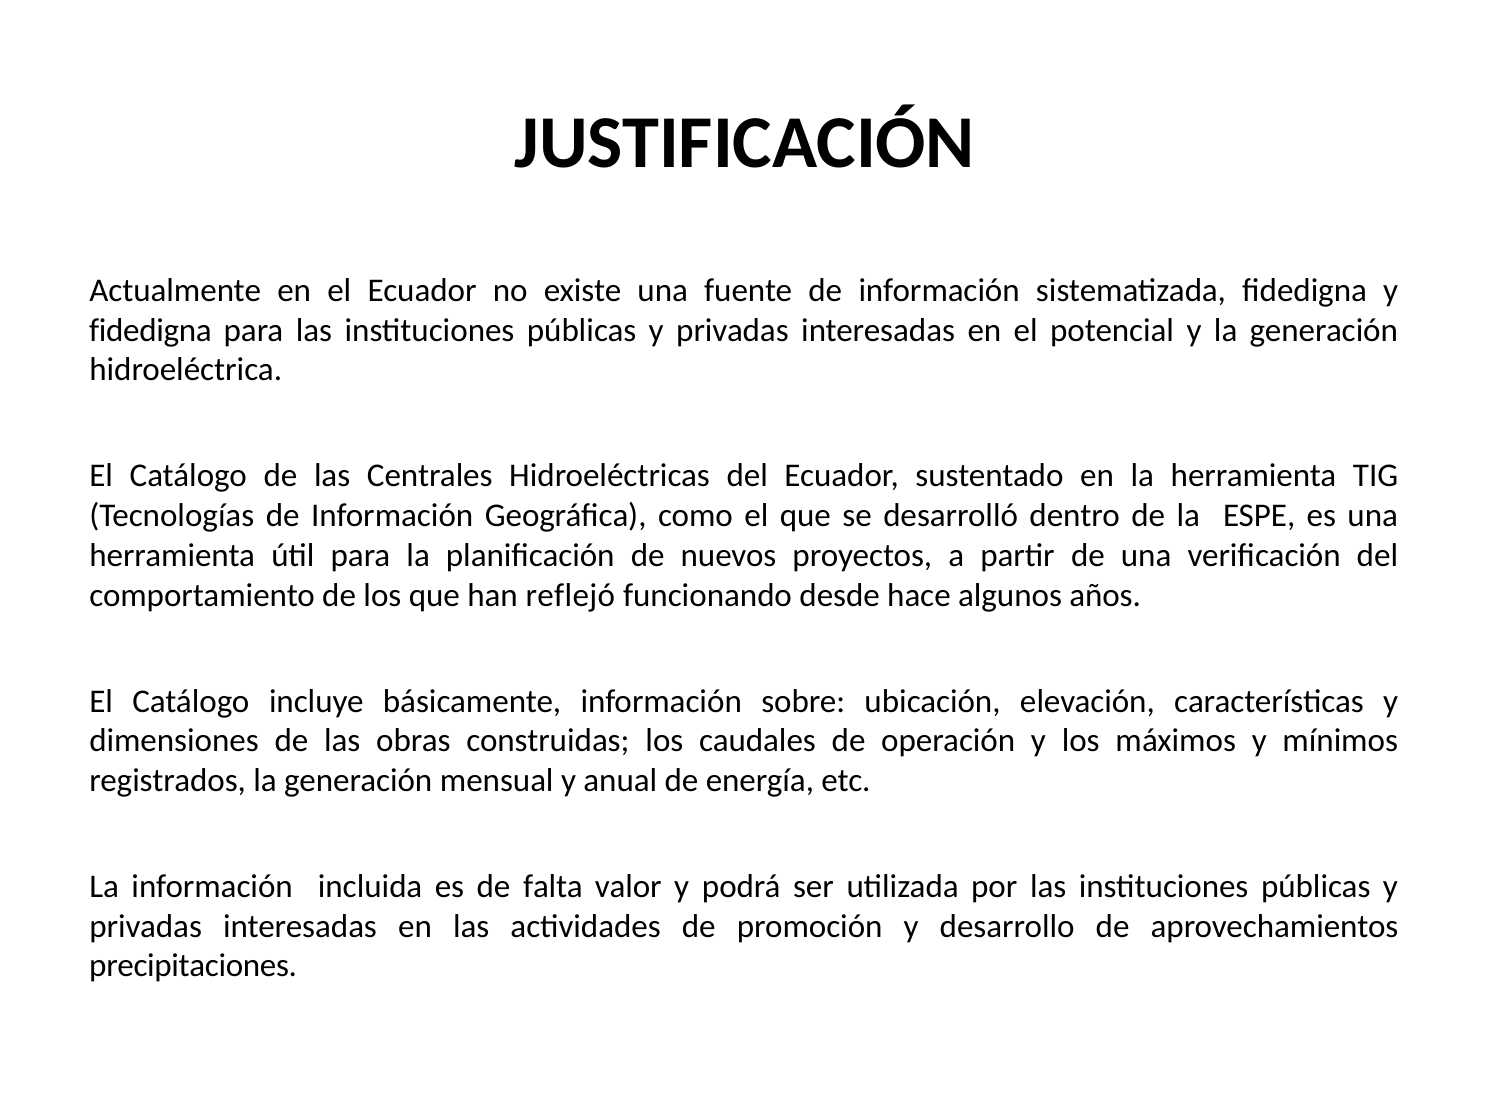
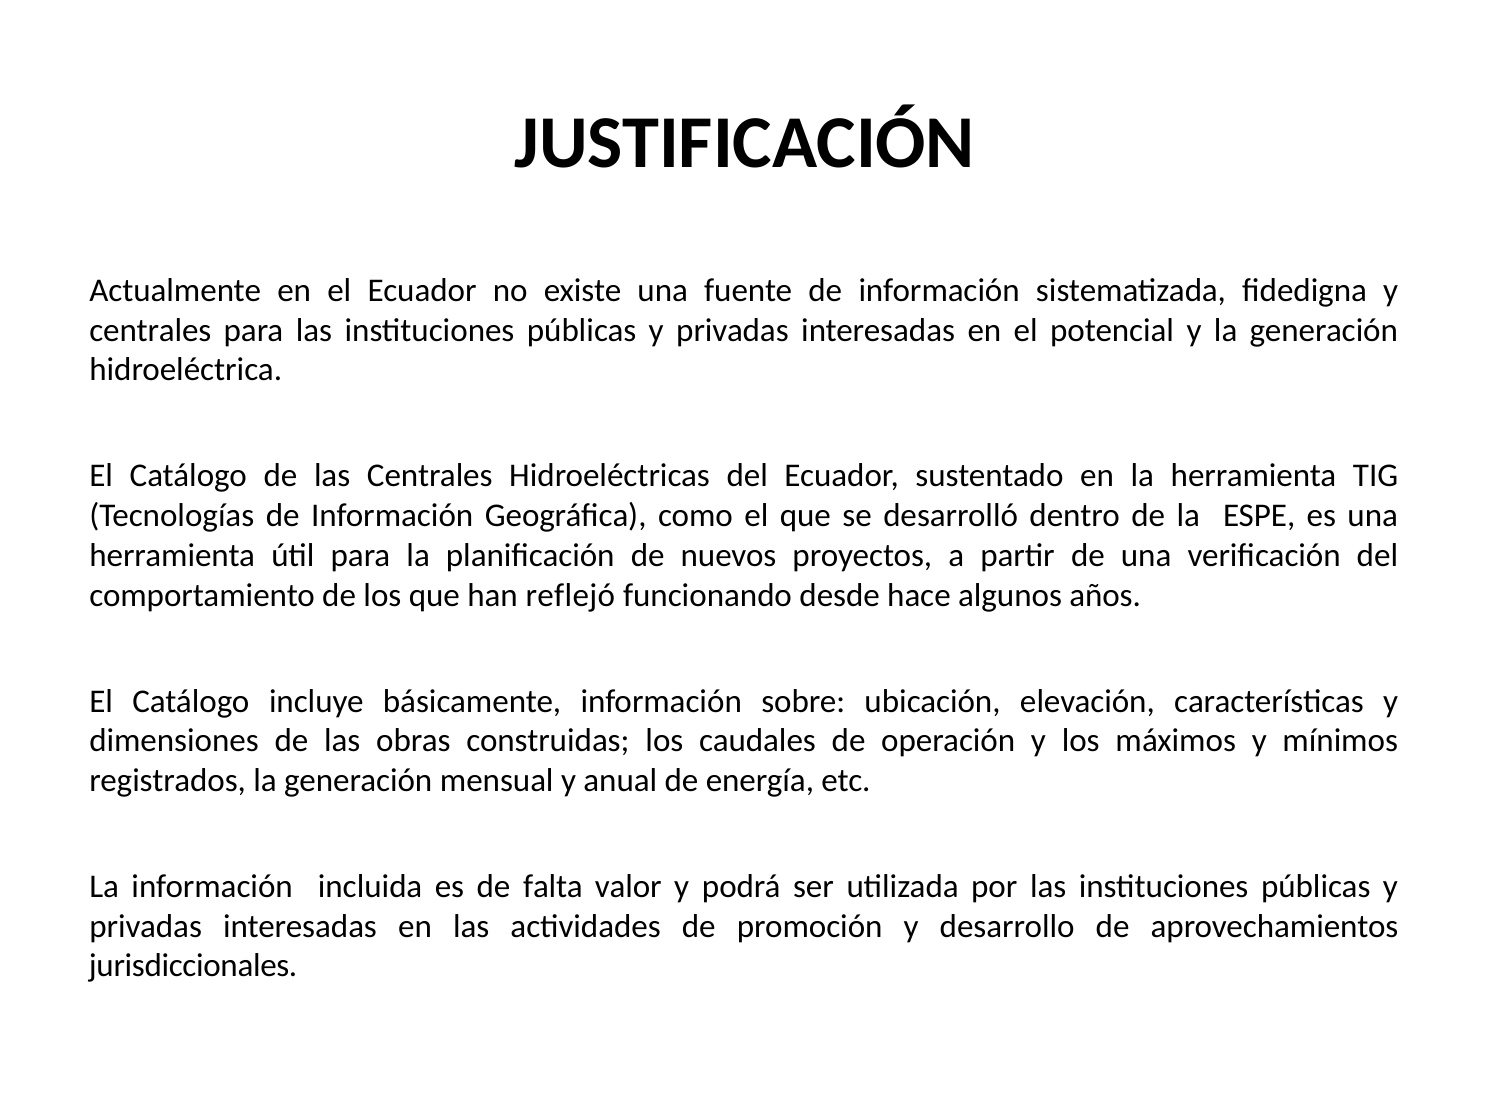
fidedigna at (150, 330): fidedigna -> centrales
precipitaciones: precipitaciones -> jurisdiccionales
